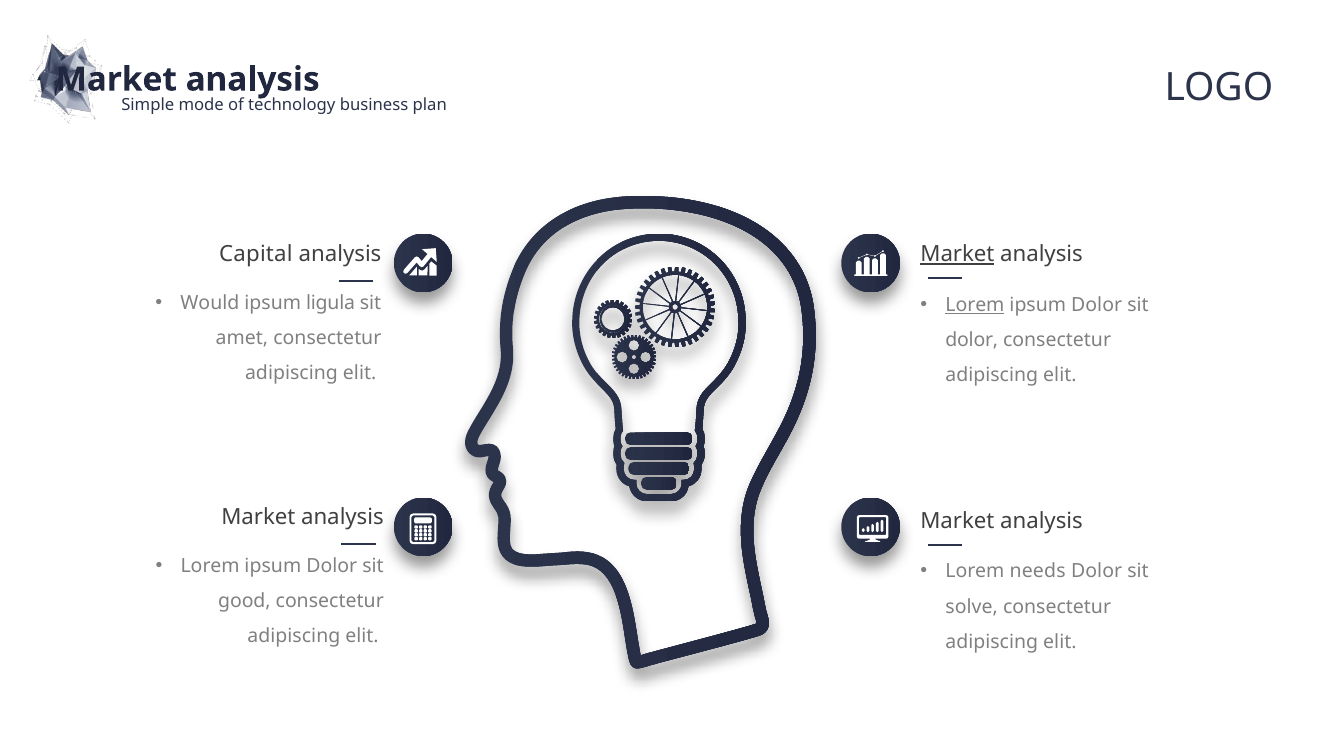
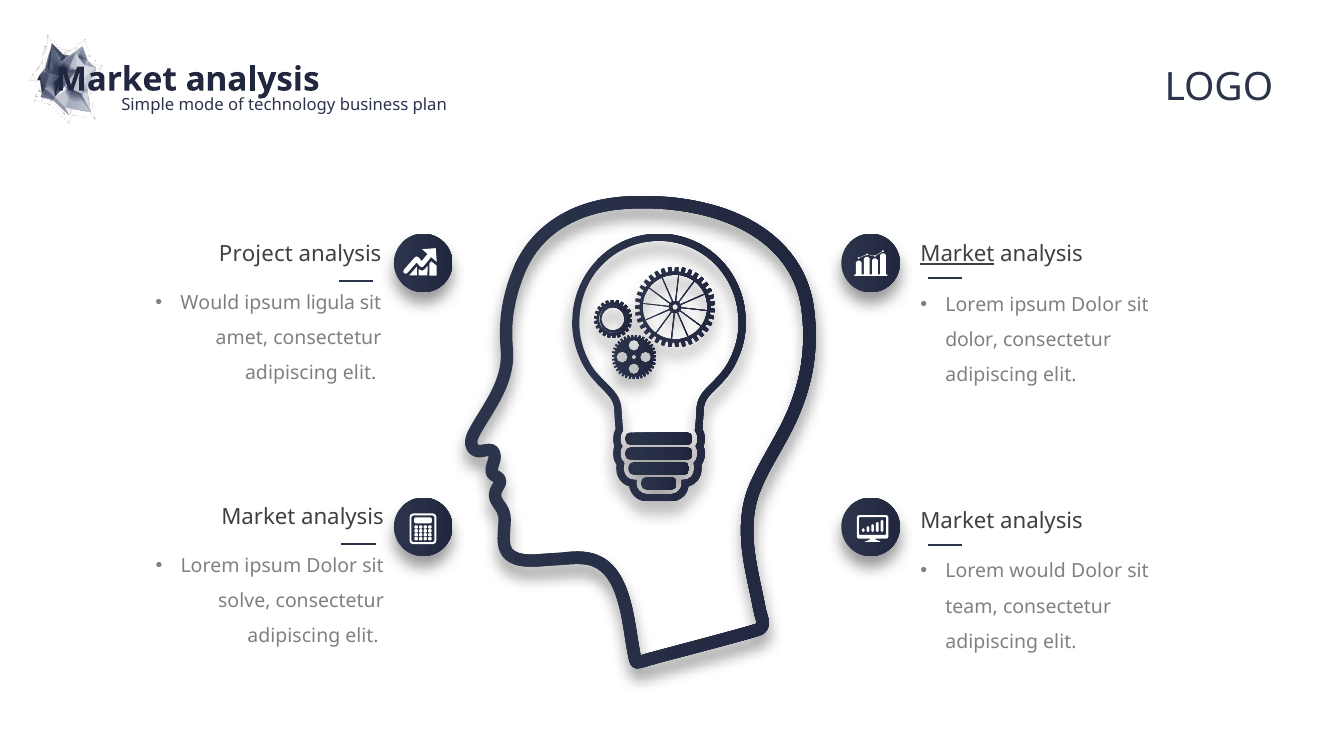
Capital: Capital -> Project
Lorem at (975, 305) underline: present -> none
Lorem needs: needs -> would
good: good -> solve
solve: solve -> team
